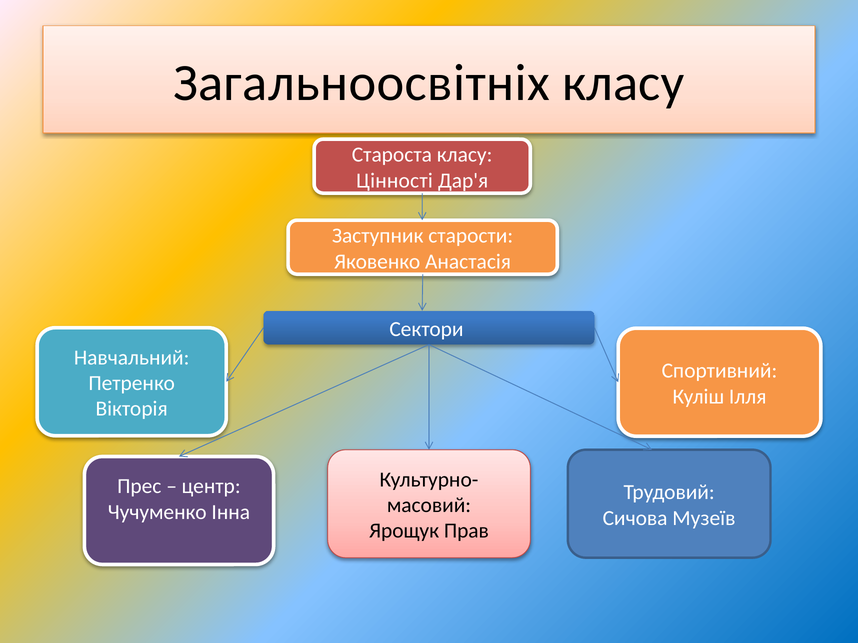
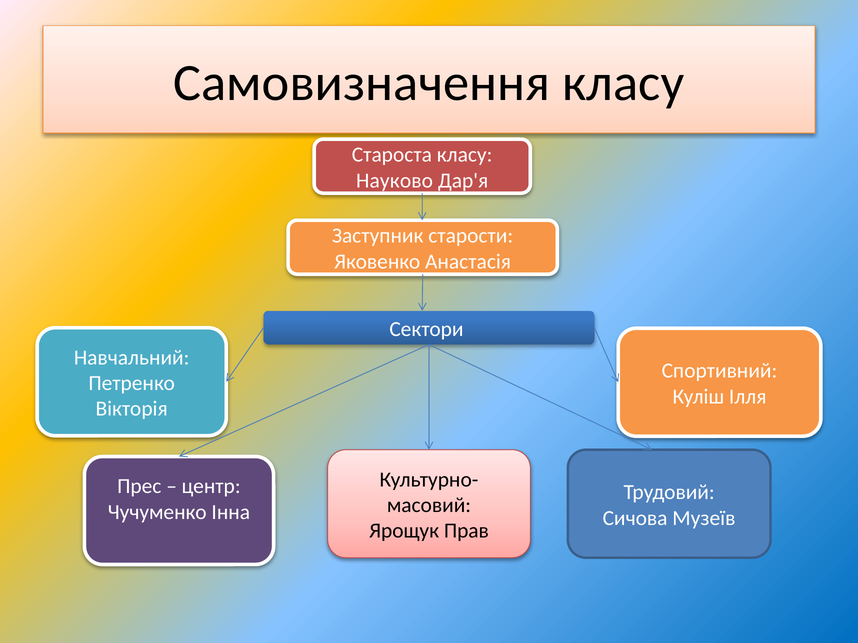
Загальноосвітніх: Загальноосвітніх -> Самовизначення
Цінності: Цінності -> Науково
